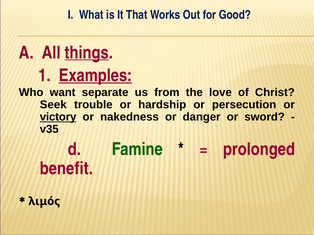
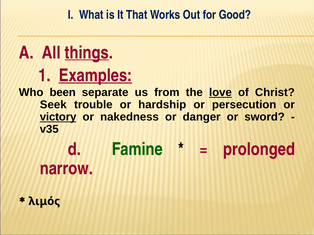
want: want -> been
love underline: none -> present
benefit: benefit -> narrow
